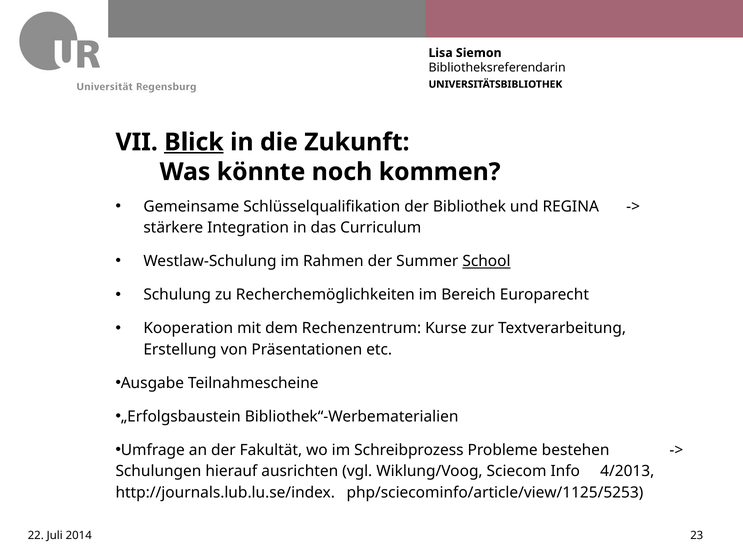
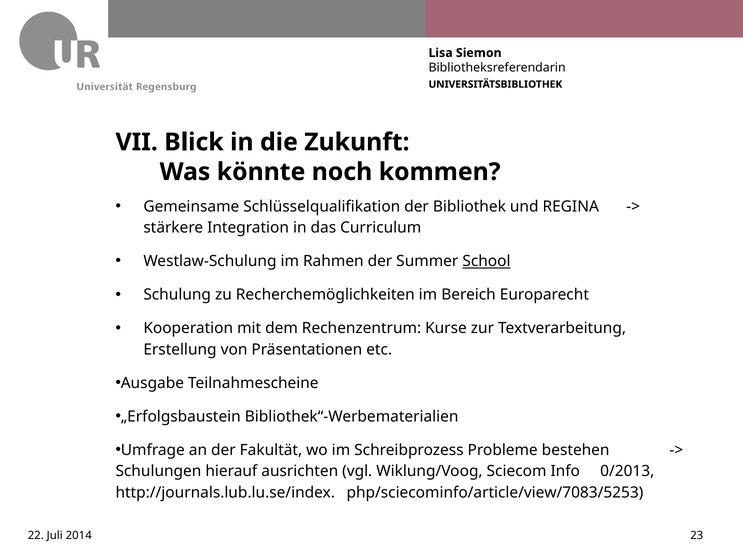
Blick underline: present -> none
4/2013: 4/2013 -> 0/2013
php/sciecominfo/article/view/1125/5253: php/sciecominfo/article/view/1125/5253 -> php/sciecominfo/article/view/7083/5253
